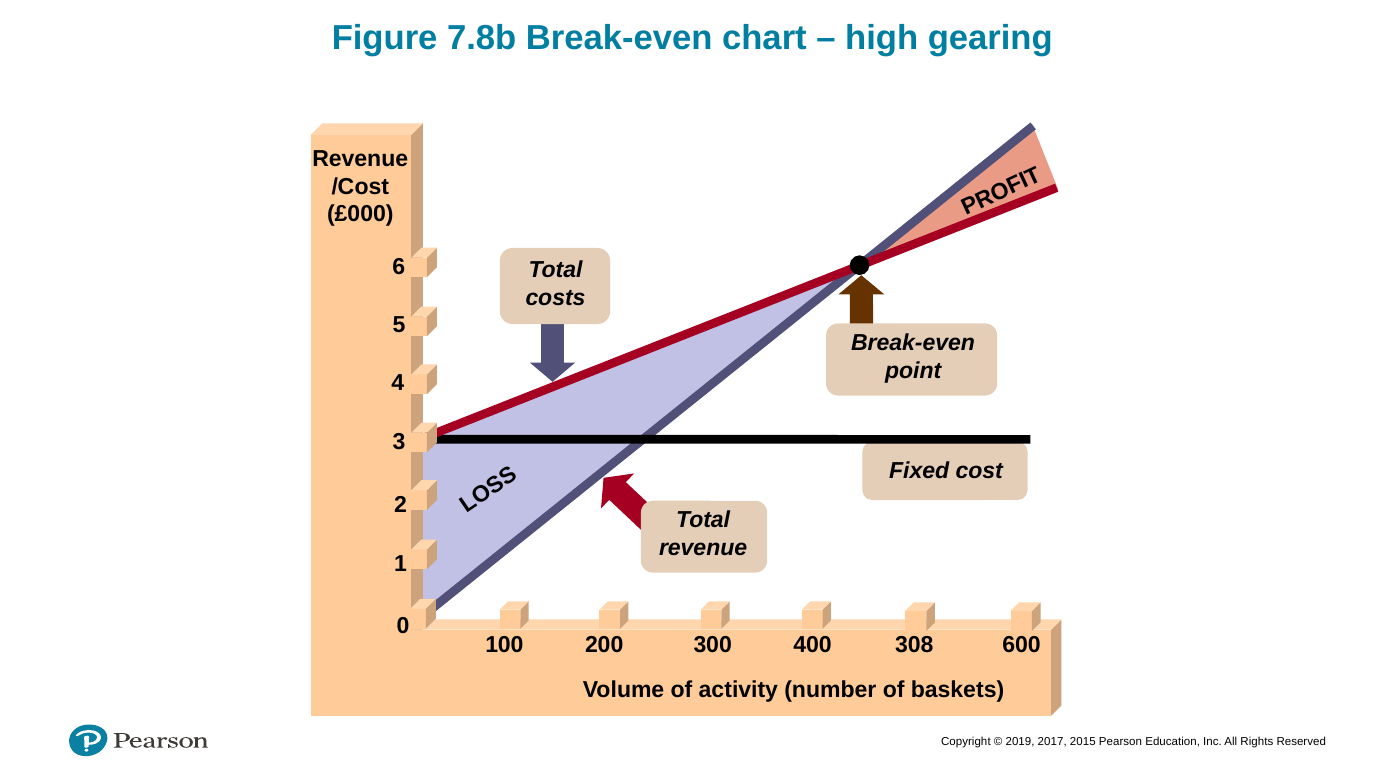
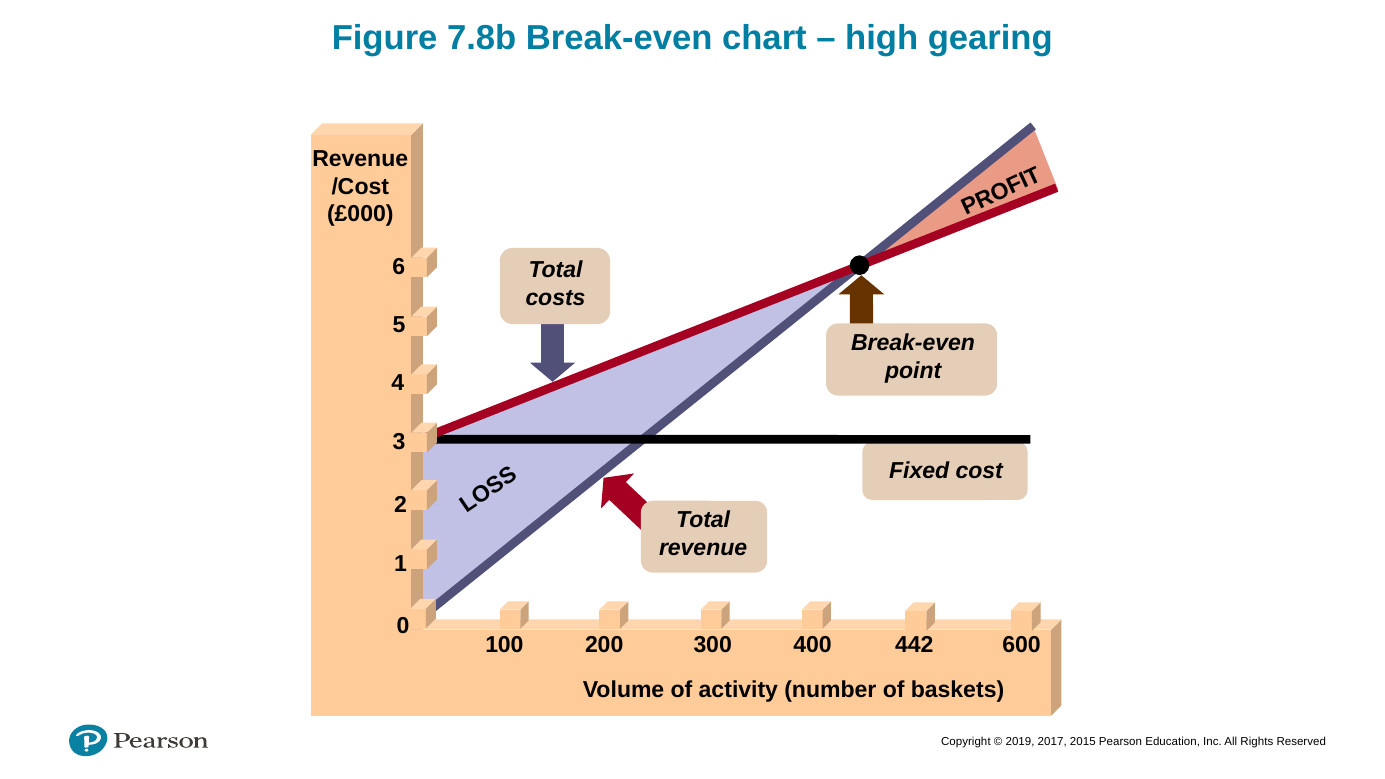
308: 308 -> 442
